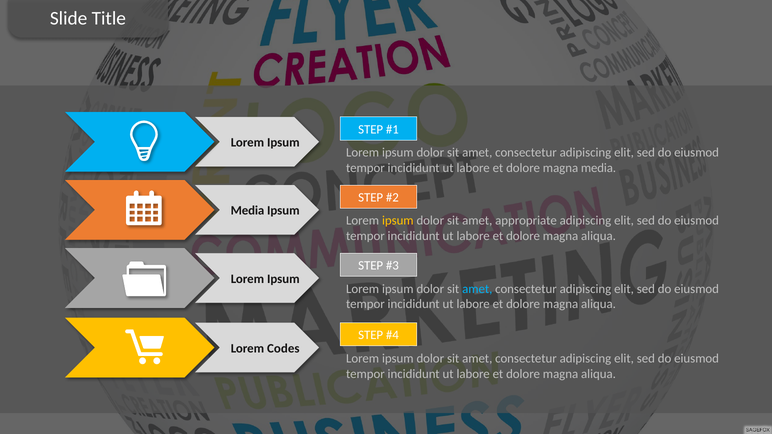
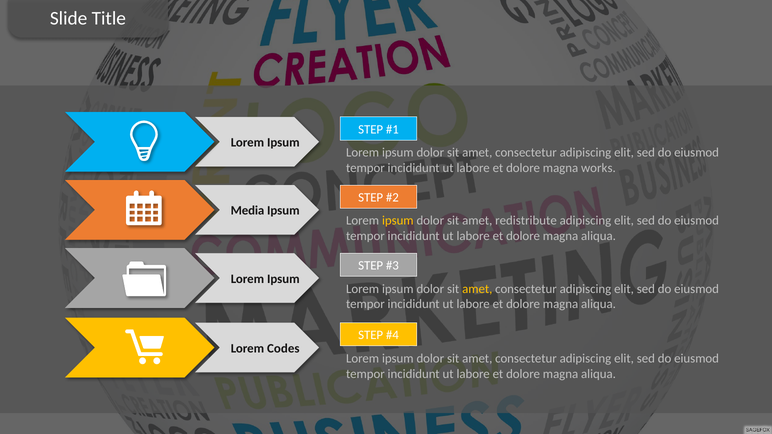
magna media: media -> works
appropriate: appropriate -> redistribute
amet at (477, 289) colour: light blue -> yellow
